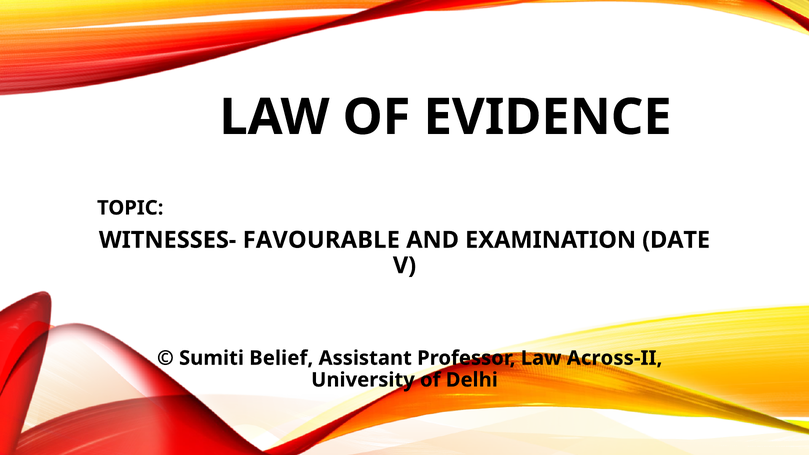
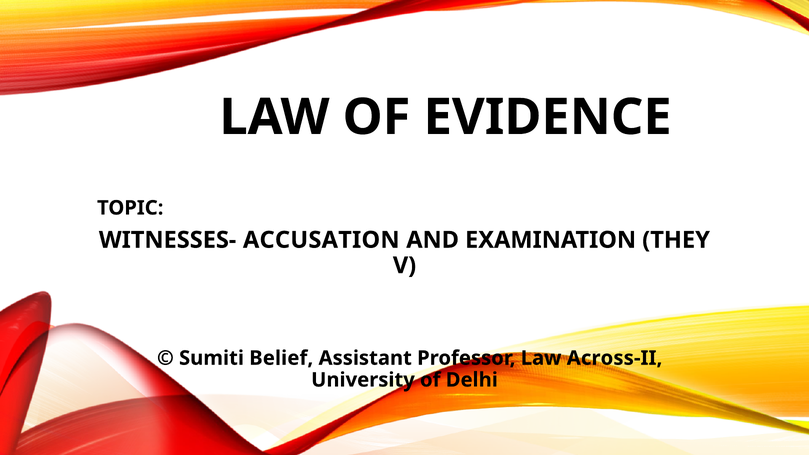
FAVOURABLE: FAVOURABLE -> ACCUSATION
DATE: DATE -> THEY
